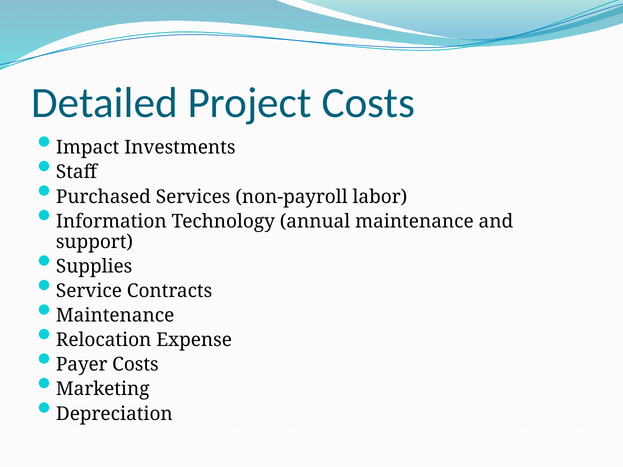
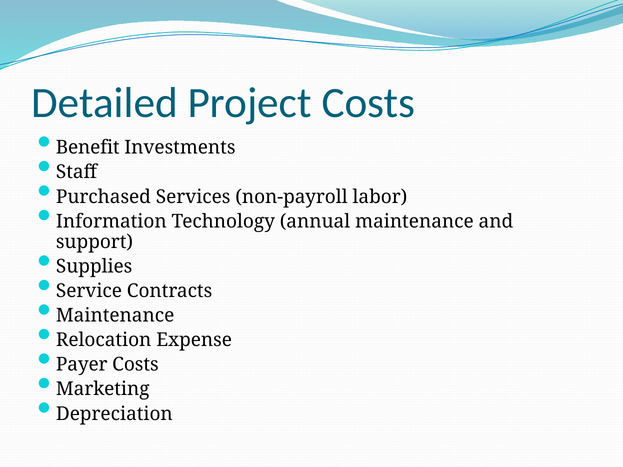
Impact: Impact -> Benefit
